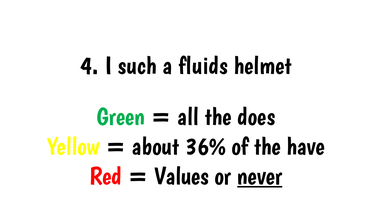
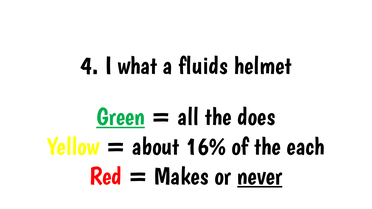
such: such -> what
Green underline: none -> present
36%: 36% -> 16%
have: have -> each
Values: Values -> Makes
